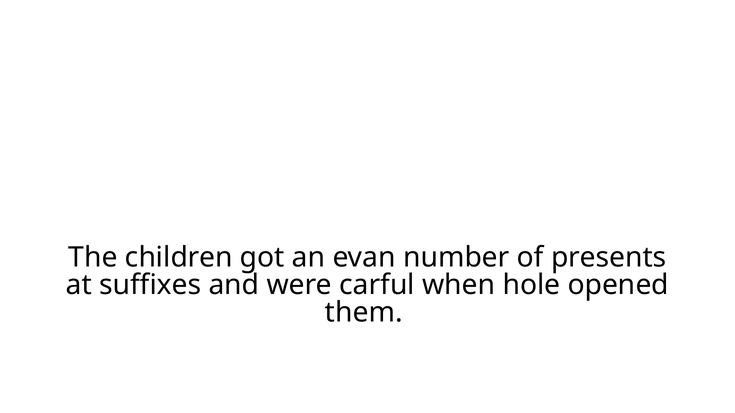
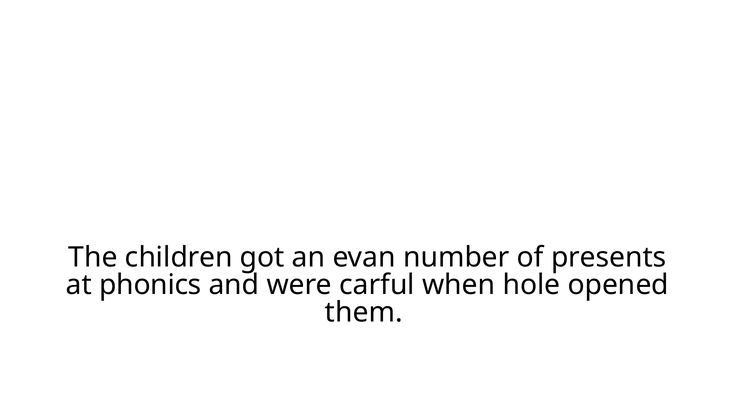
suffixes: suffixes -> phonics
